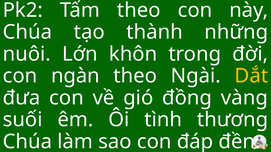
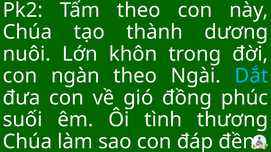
những: những -> dương
Dắt colour: yellow -> light blue
vàng: vàng -> phúc
